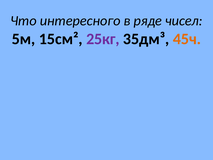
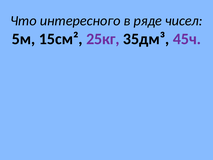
45ч colour: orange -> purple
